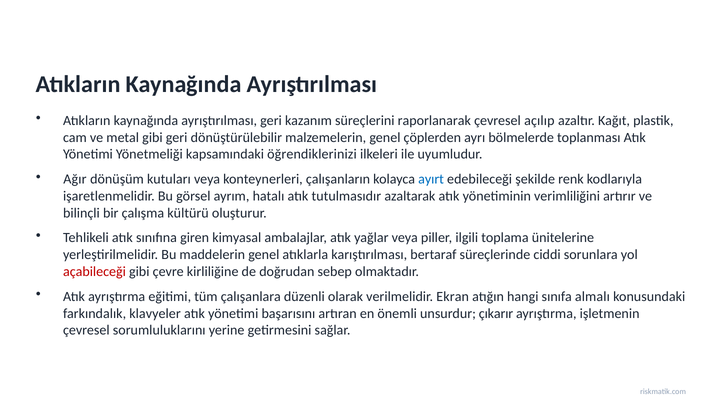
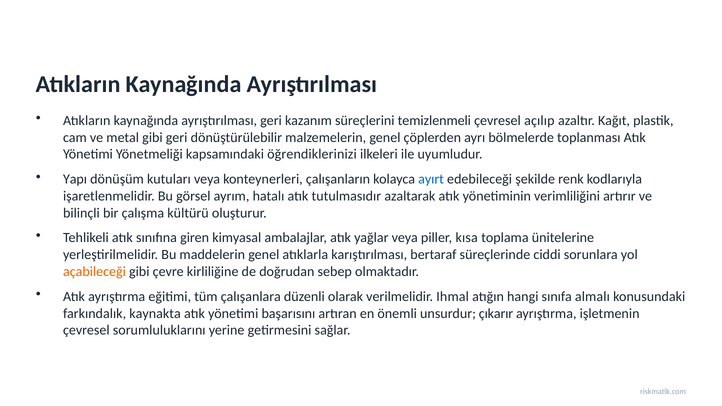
raporlanarak: raporlanarak -> temizlenmeli
Ağır: Ağır -> Yapı
ilgili: ilgili -> kısa
açabileceği colour: red -> orange
Ekran: Ekran -> Ihmal
klavyeler: klavyeler -> kaynakta
